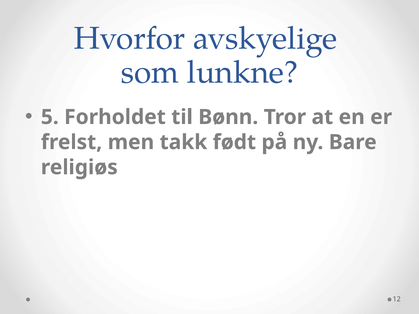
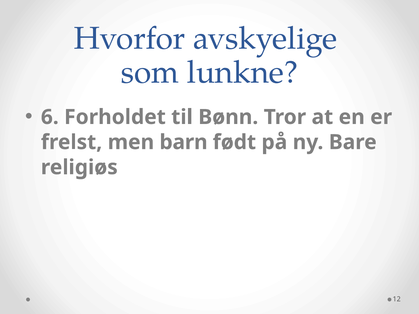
5: 5 -> 6
takk: takk -> barn
